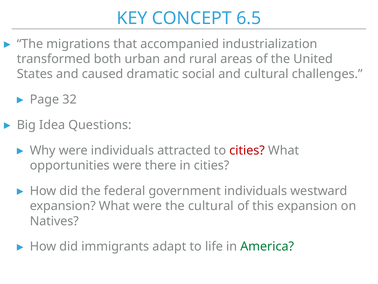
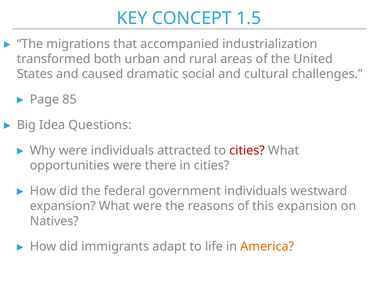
6.5: 6.5 -> 1.5
32: 32 -> 85
the cultural: cultural -> reasons
America colour: green -> orange
